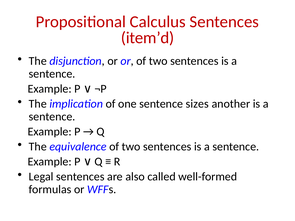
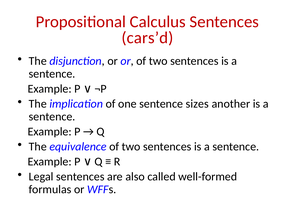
item’d: item’d -> cars’d
